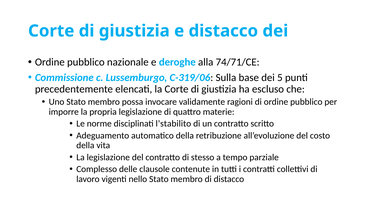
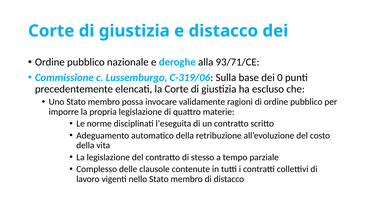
74/71/CE: 74/71/CE -> 93/71/CE
5: 5 -> 0
l’stabilito: l’stabilito -> l’eseguita
